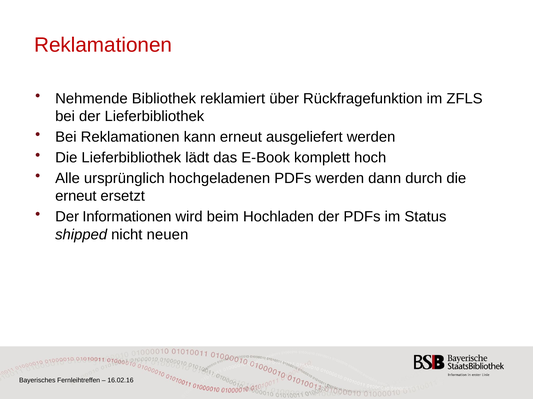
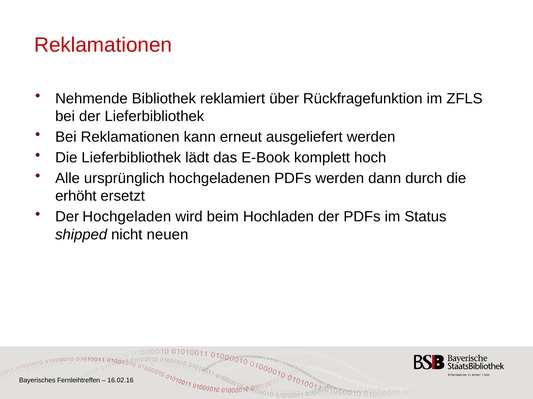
erneut at (76, 196): erneut -> erhöht
Informationen: Informationen -> Hochgeladen
